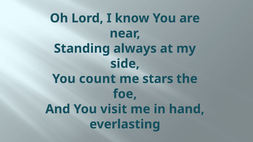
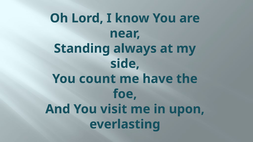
stars: stars -> have
hand: hand -> upon
